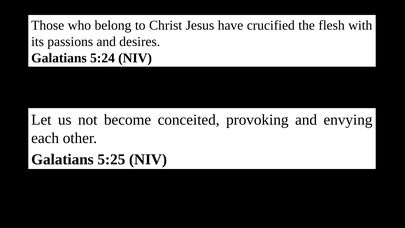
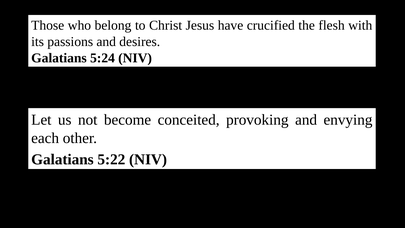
5:25: 5:25 -> 5:22
